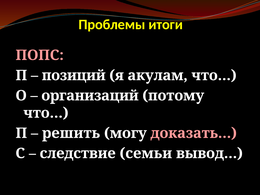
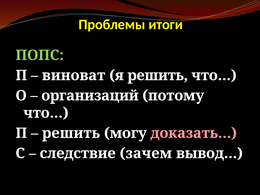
ПОПС colour: pink -> light green
позиций: позиций -> виноват
я акулам: акулам -> решить
семьи: семьи -> зачем
